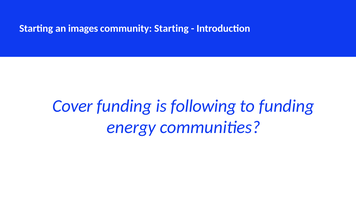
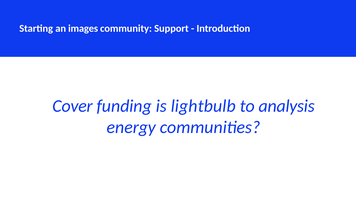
community Starting: Starting -> Support
following: following -> lightbulb
to funding: funding -> analysis
